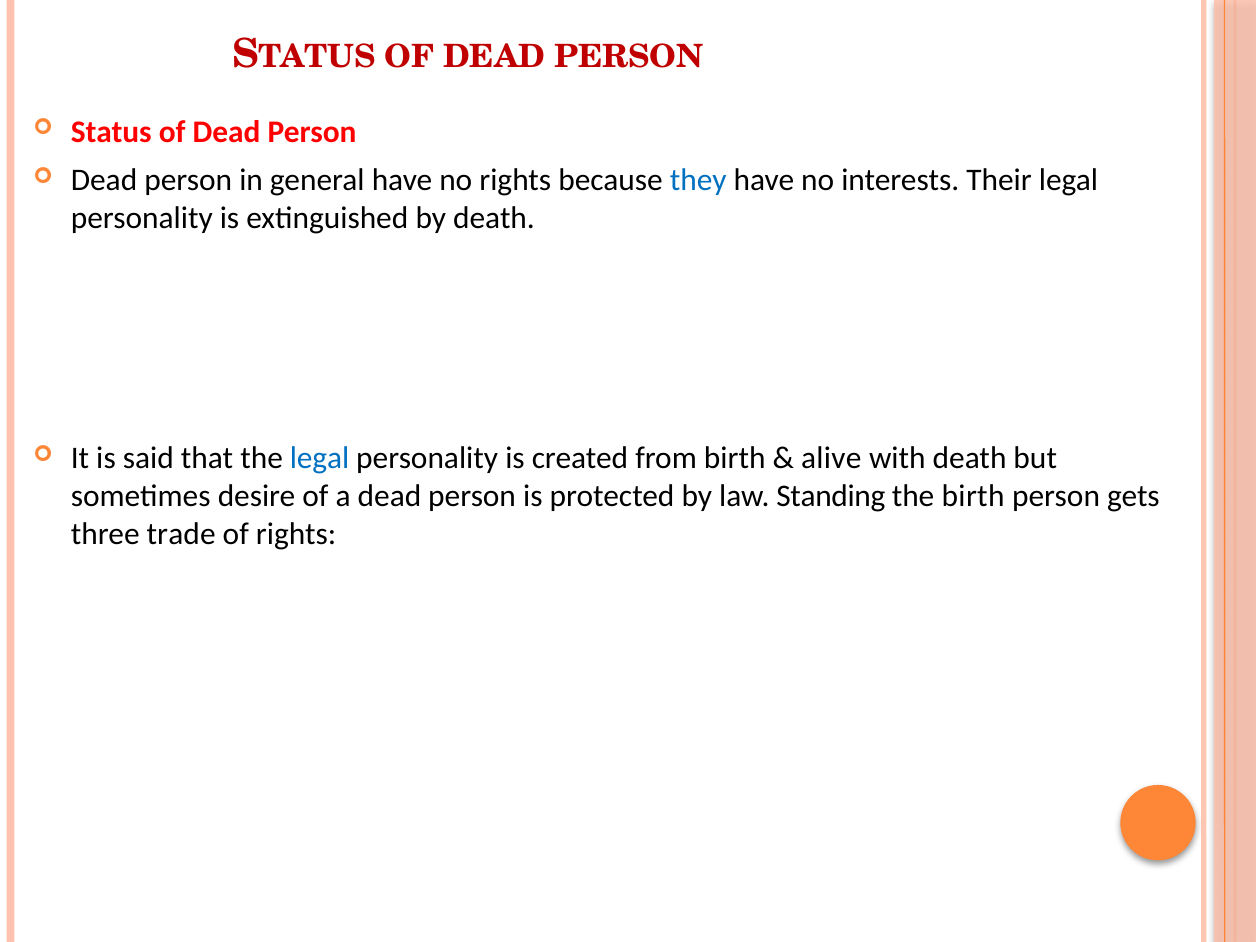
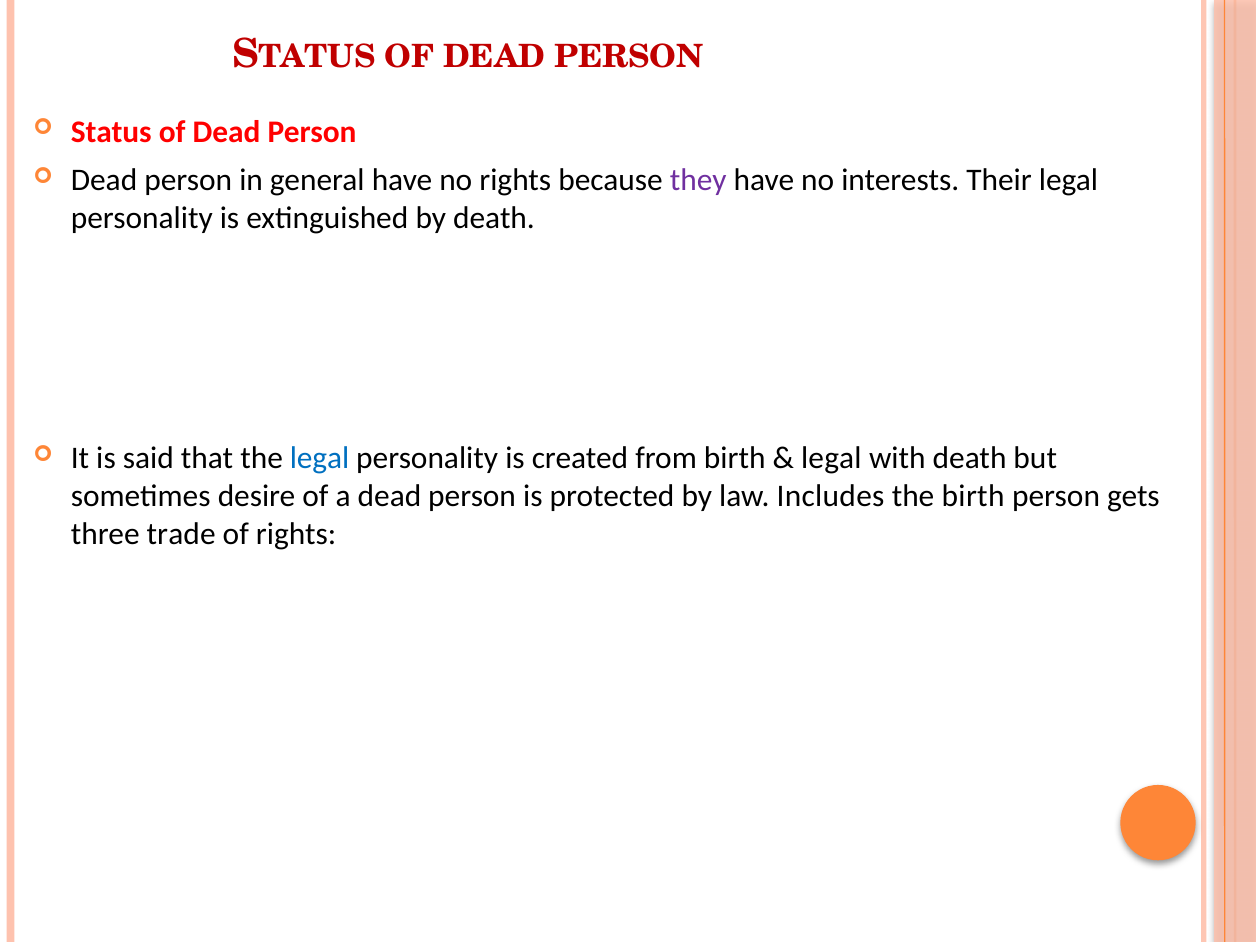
they colour: blue -> purple
alive at (831, 459): alive -> legal
Standing: Standing -> Includes
